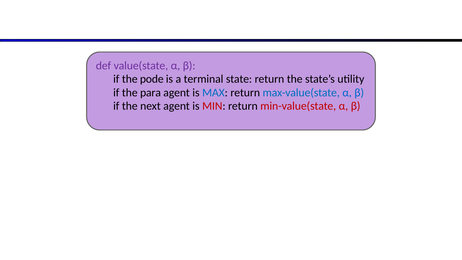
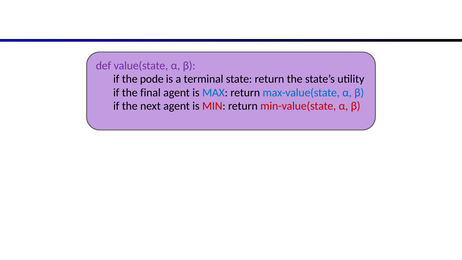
para: para -> final
